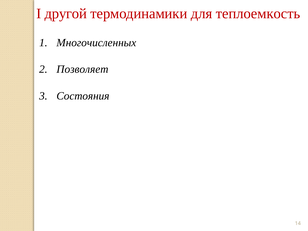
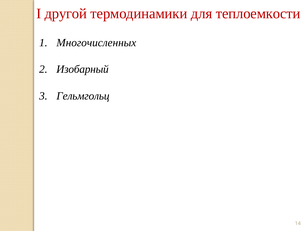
теплоемкость: теплоемкость -> теплоемкости
Позволяет: Позволяет -> Изобарный
Состояния: Состояния -> Гельмгольц
